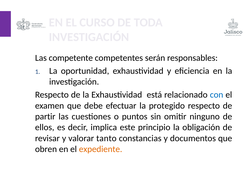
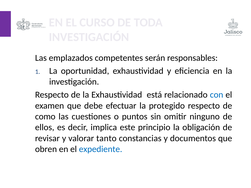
competente: competente -> emplazados
partir: partir -> como
expediente colour: orange -> blue
